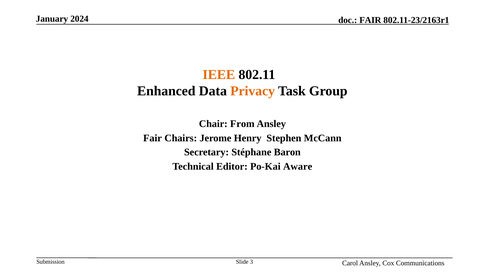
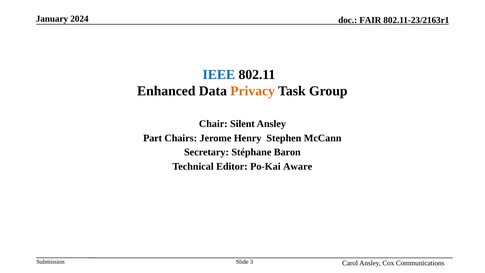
IEEE colour: orange -> blue
From: From -> Silent
Fair at (153, 138): Fair -> Part
